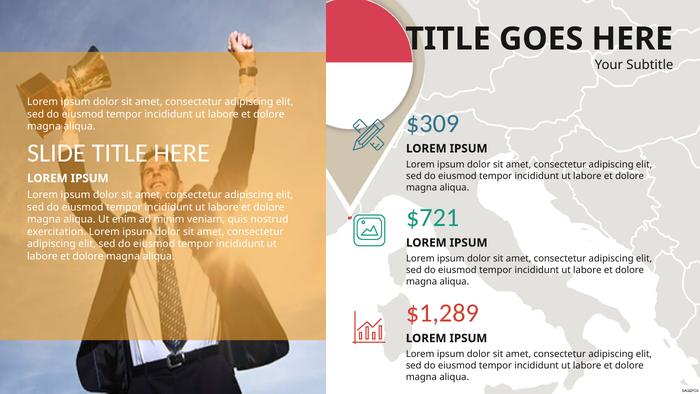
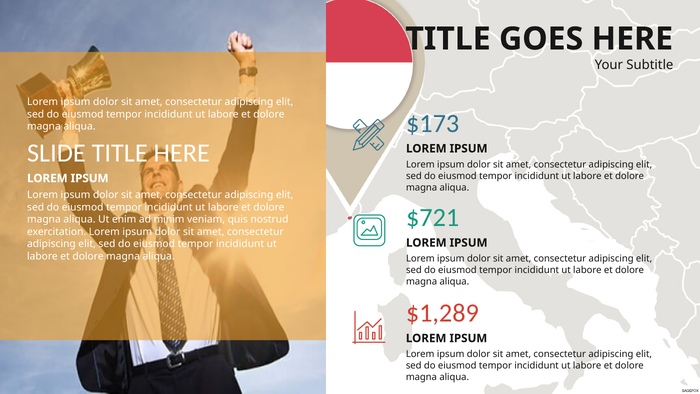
$309: $309 -> $173
